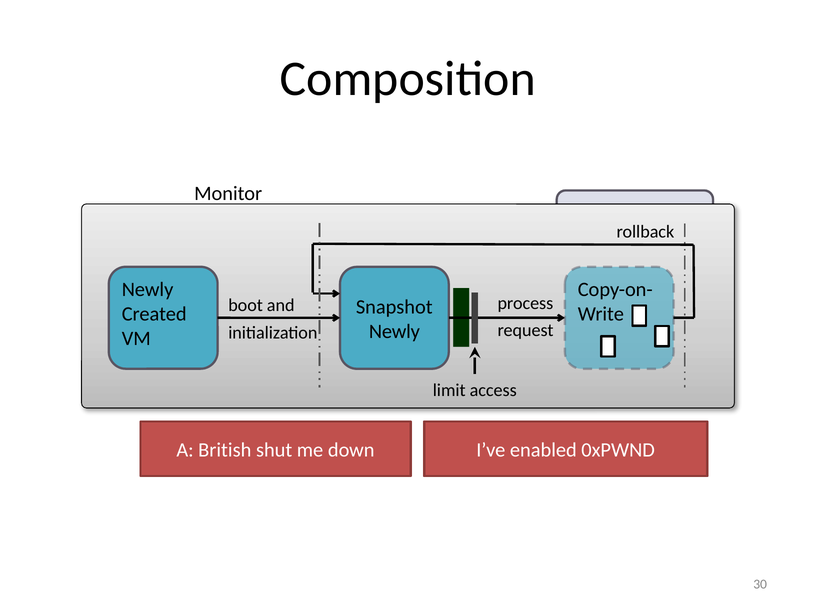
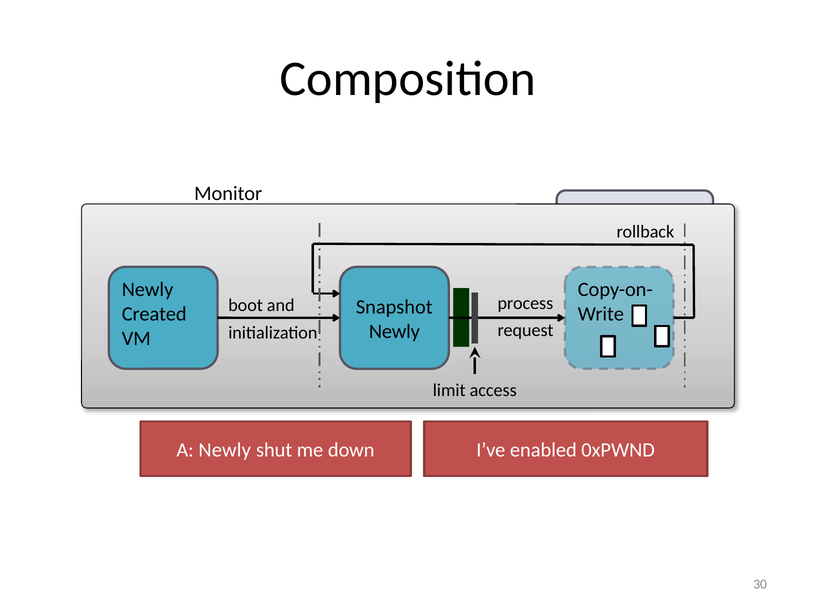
A British: British -> Newly
